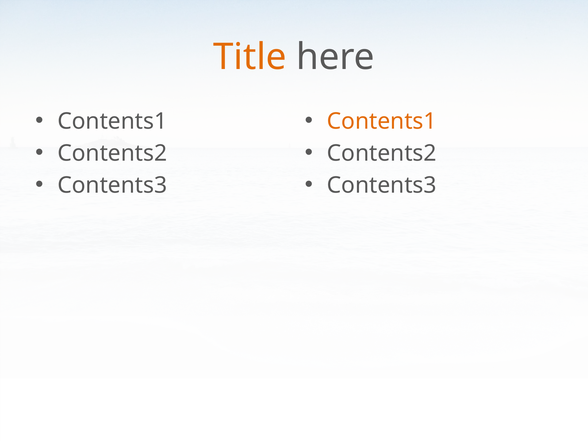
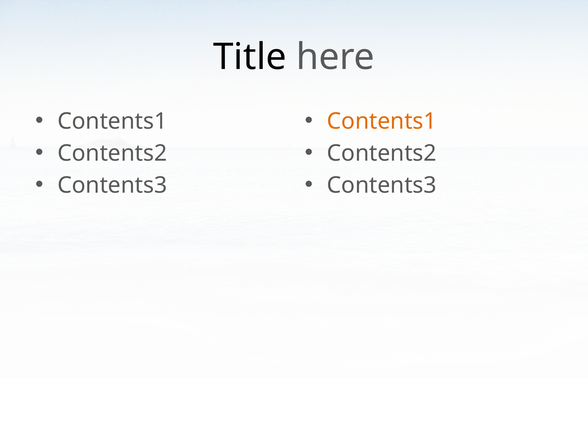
Title colour: orange -> black
